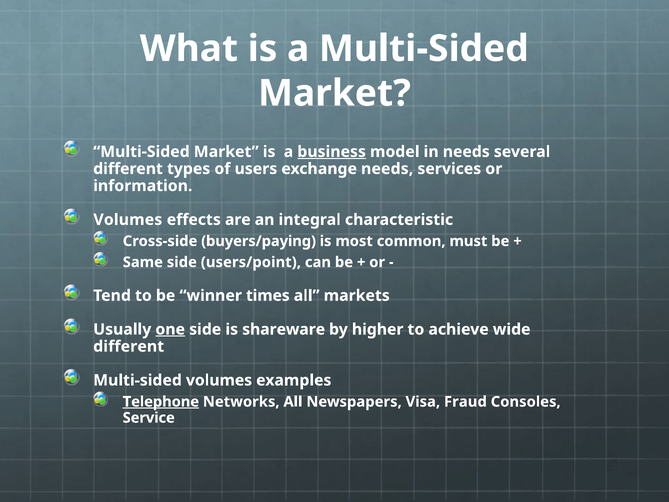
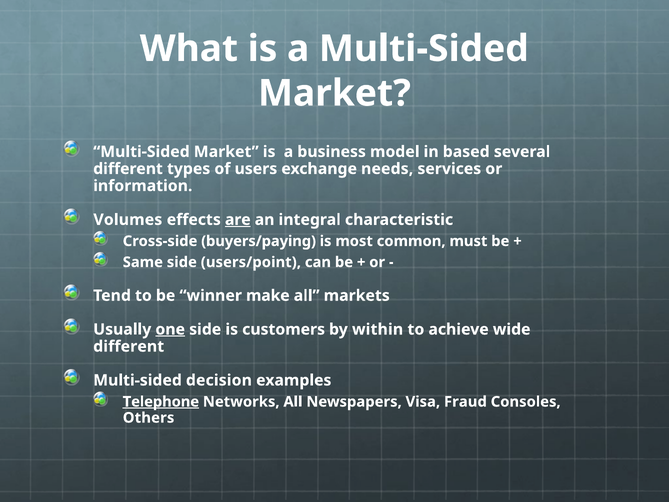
business underline: present -> none
in needs: needs -> based
are underline: none -> present
times: times -> make
shareware: shareware -> customers
higher: higher -> within
Multi-sided volumes: volumes -> decision
Service: Service -> Others
